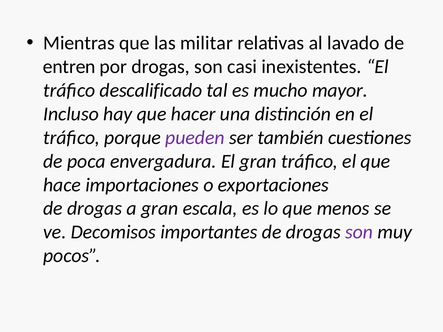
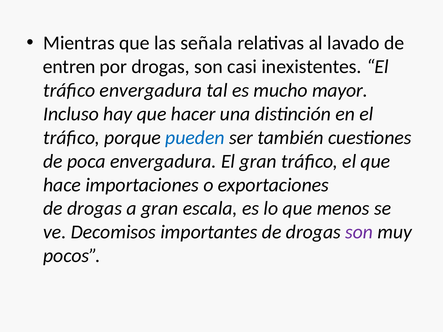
militar: militar -> señala
tráfico descalificado: descalificado -> envergadura
pueden colour: purple -> blue
